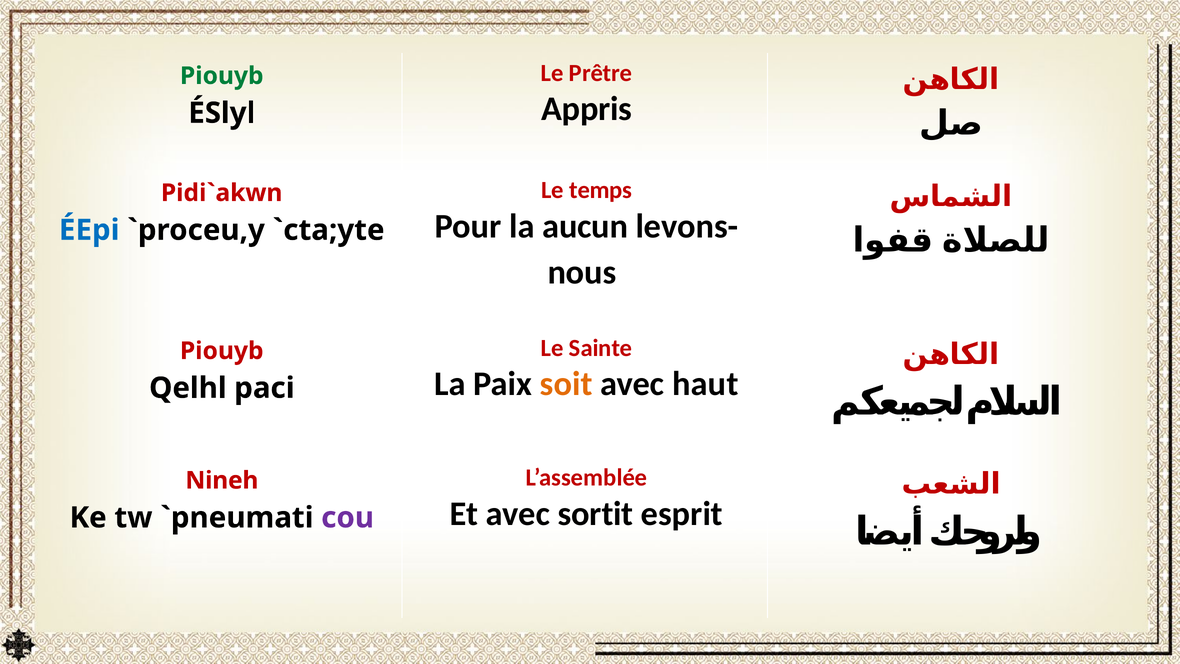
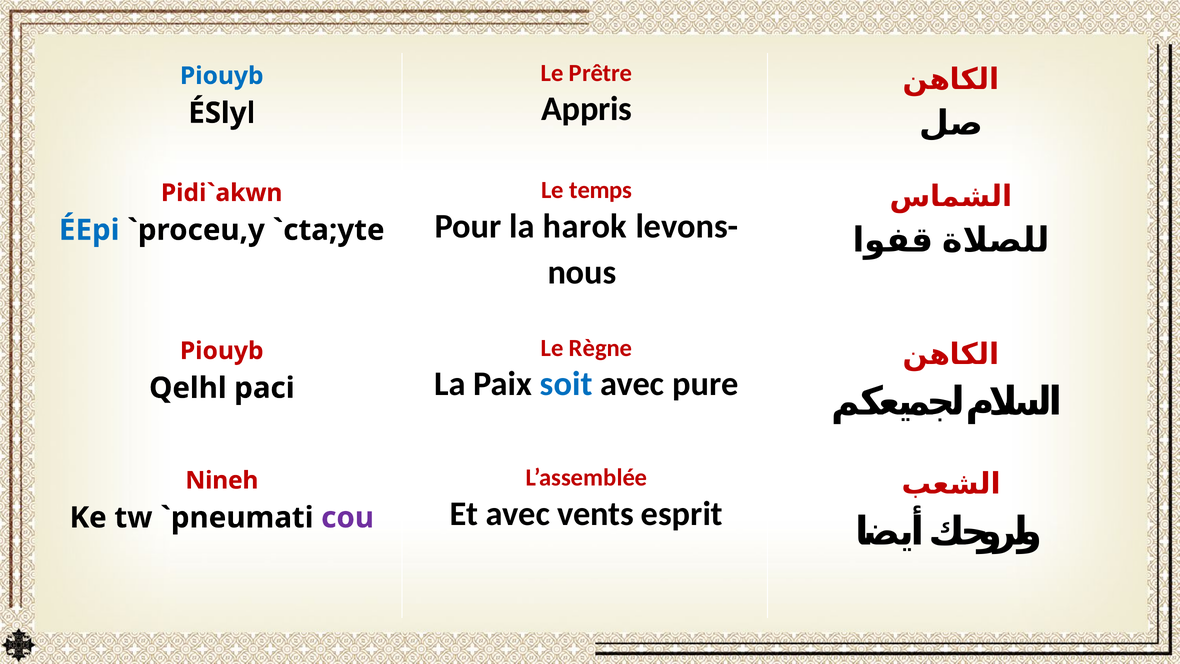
Piouyb at (222, 76) colour: green -> blue
aucun: aucun -> harok
Sainte: Sainte -> Règne
soit colour: orange -> blue
haut: haut -> pure
sortit: sortit -> vents
